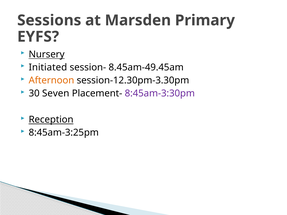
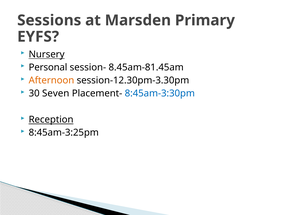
Initiated: Initiated -> Personal
8.45am-49.45am: 8.45am-49.45am -> 8.45am-81.45am
8:45am-3:30pm colour: purple -> blue
